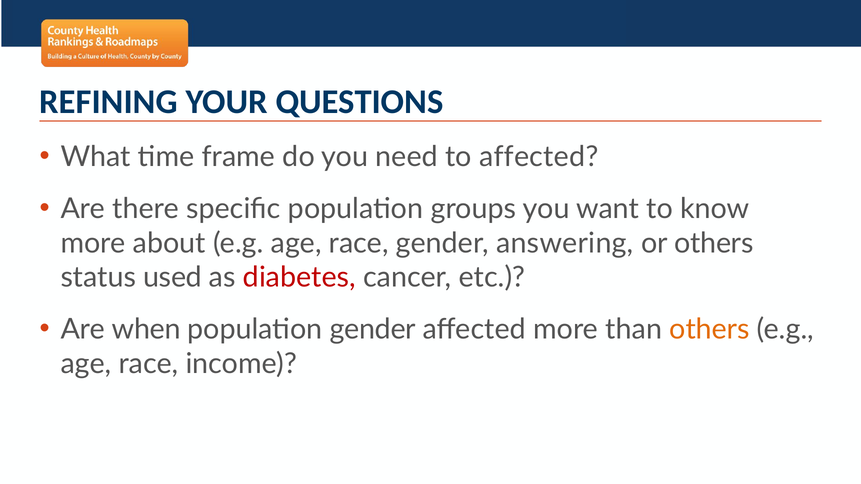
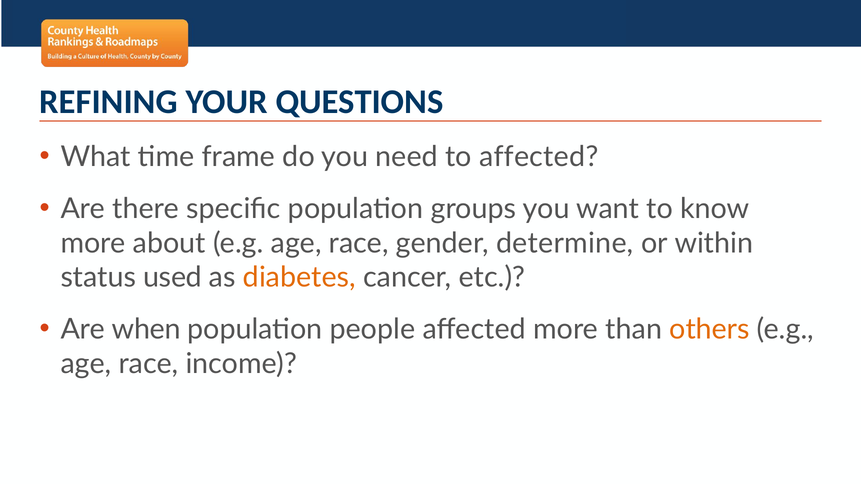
answering: answering -> determine
or others: others -> within
diabetes colour: red -> orange
population gender: gender -> people
